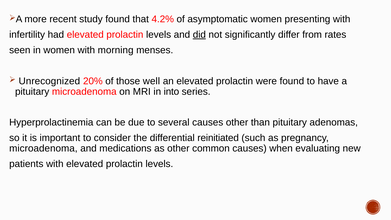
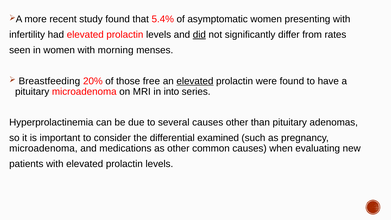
4.2%: 4.2% -> 5.4%
Unrecognized: Unrecognized -> Breastfeeding
well: well -> free
elevated at (195, 81) underline: none -> present
reinitiated: reinitiated -> examined
